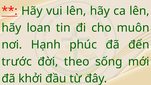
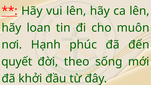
trước: trước -> quyết
